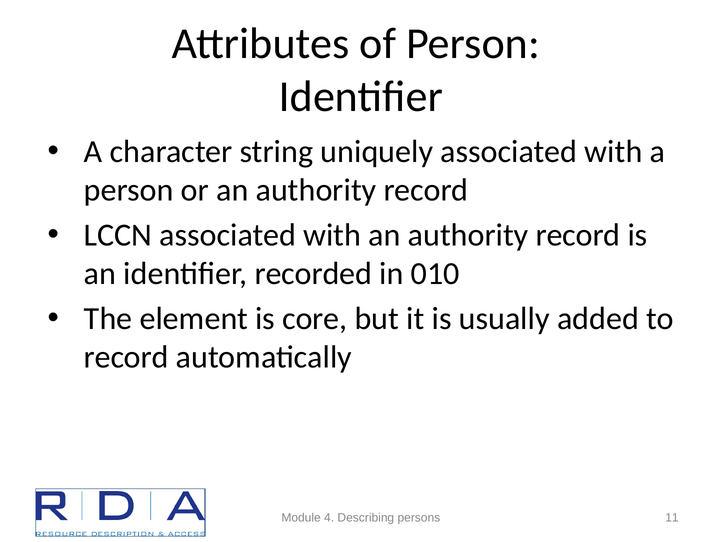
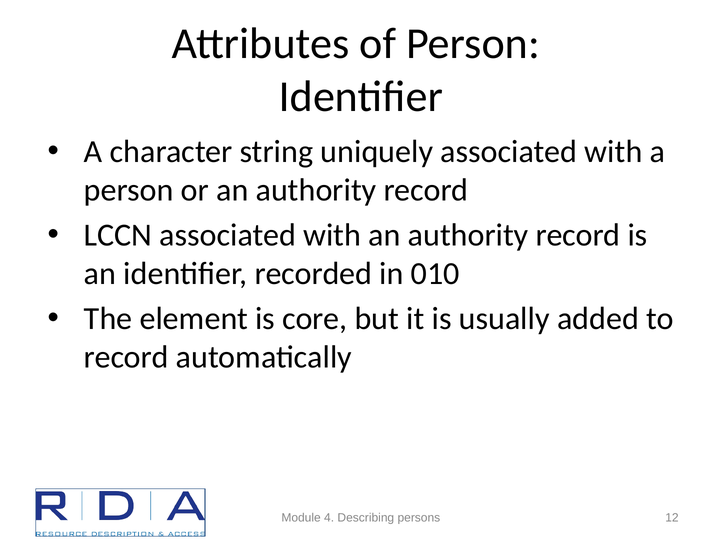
11: 11 -> 12
